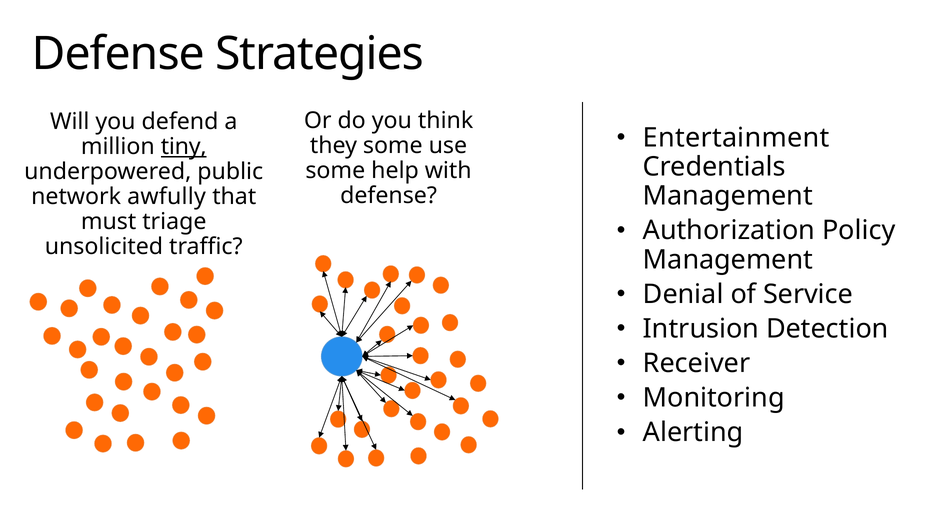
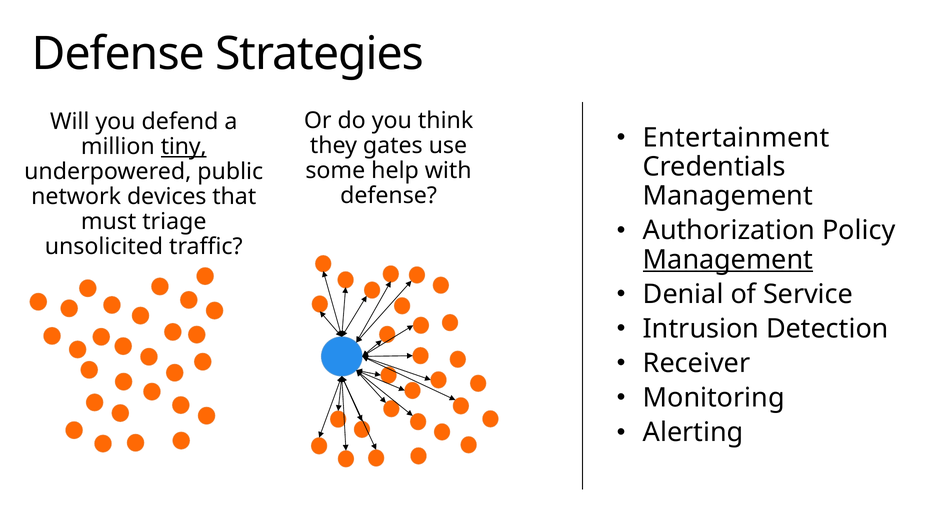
they some: some -> gates
awfully: awfully -> devices
Management at (728, 260) underline: none -> present
